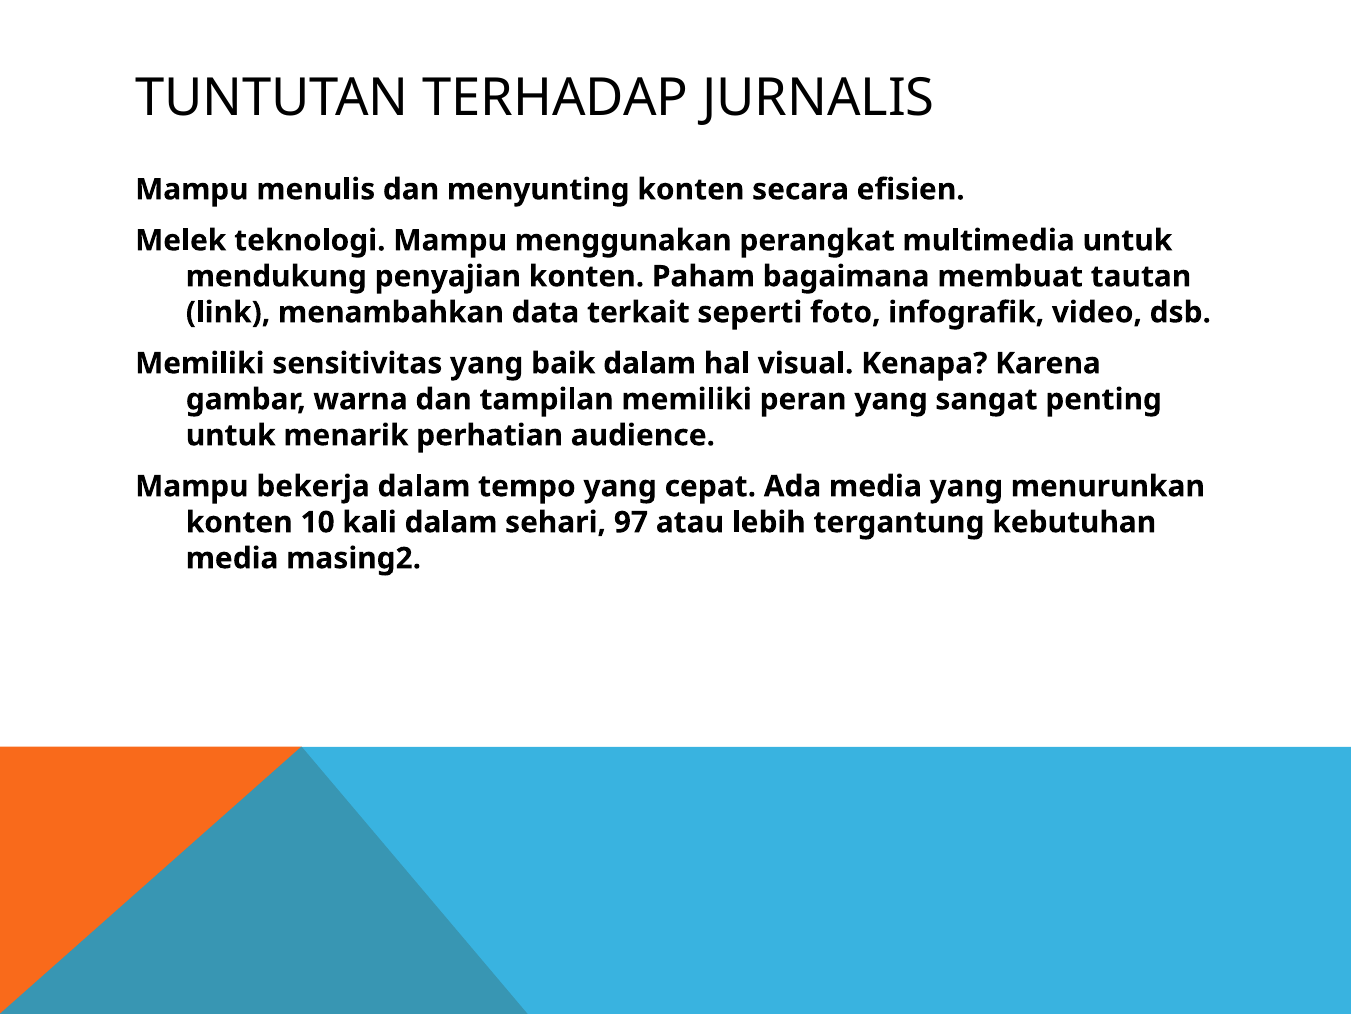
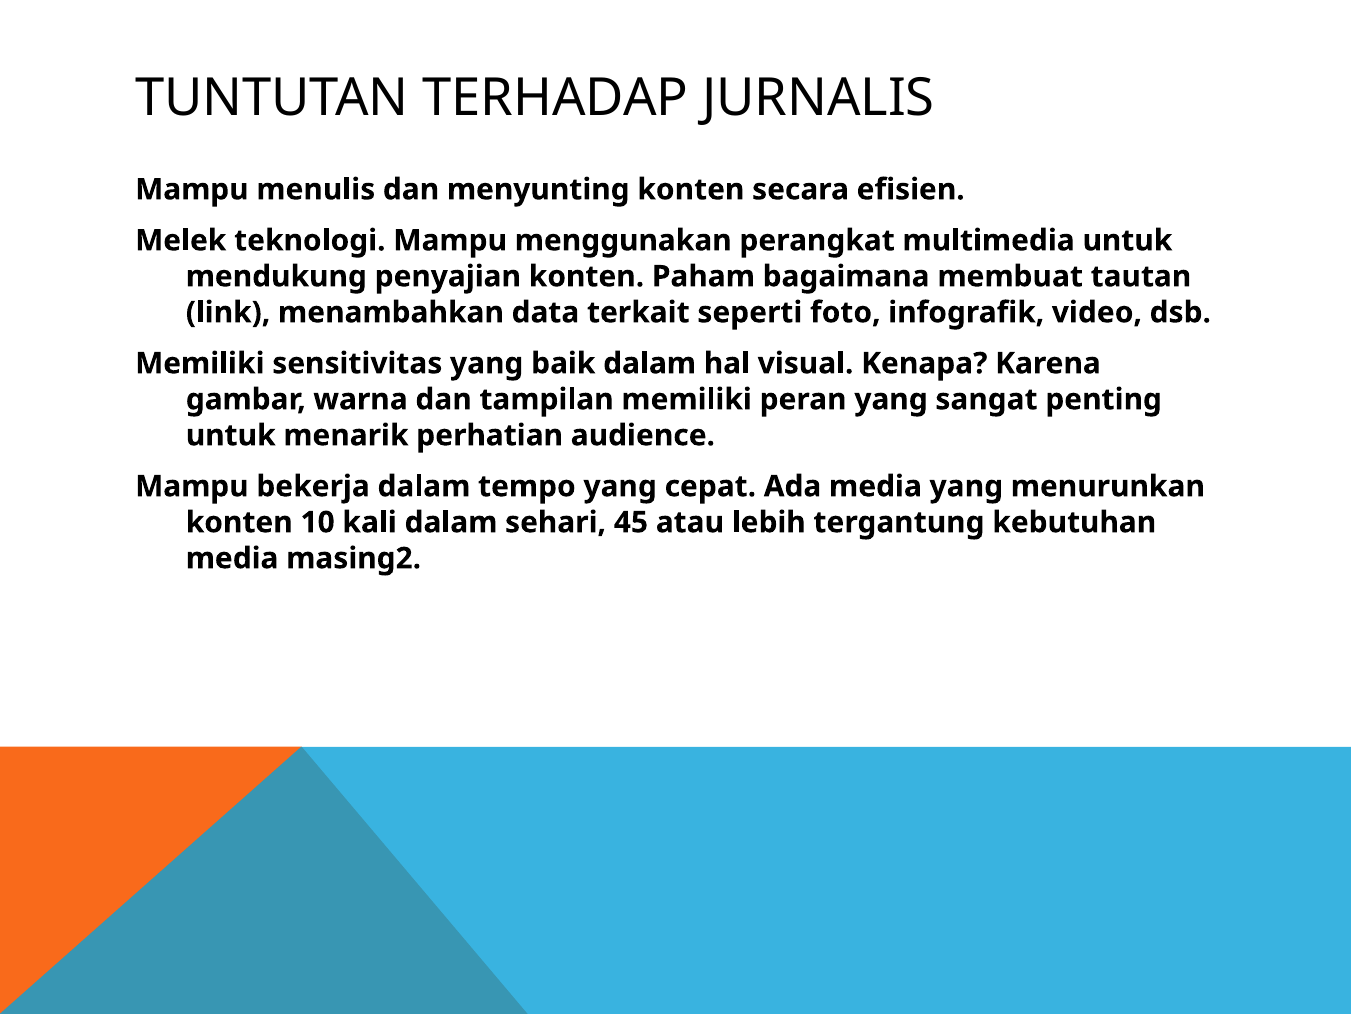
97: 97 -> 45
